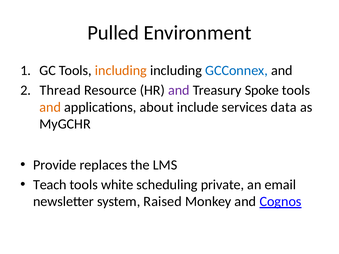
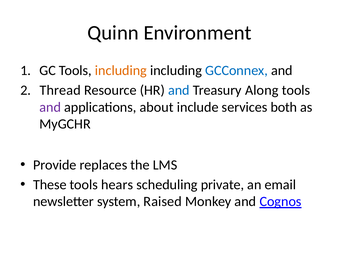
Pulled: Pulled -> Quinn
and at (179, 90) colour: purple -> blue
Spoke: Spoke -> Along
and at (50, 107) colour: orange -> purple
data: data -> both
Teach: Teach -> These
white: white -> hears
